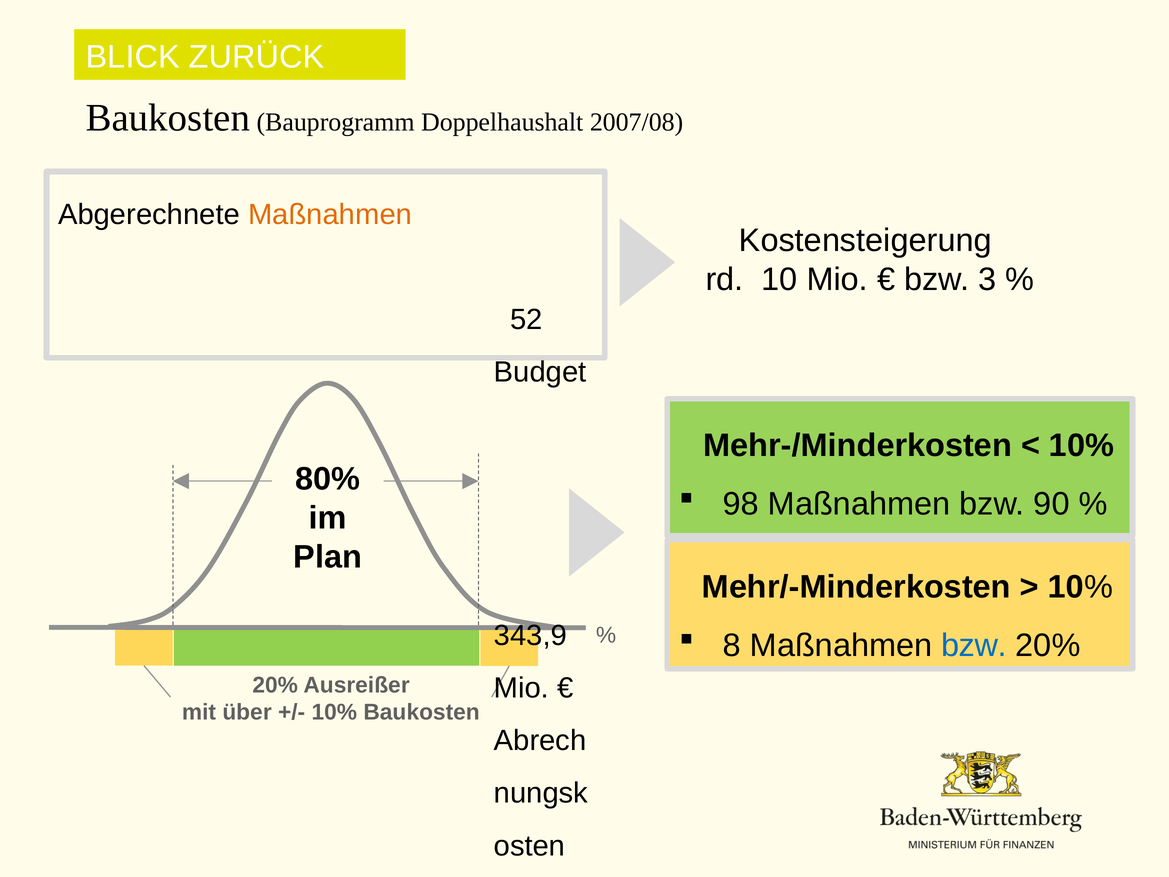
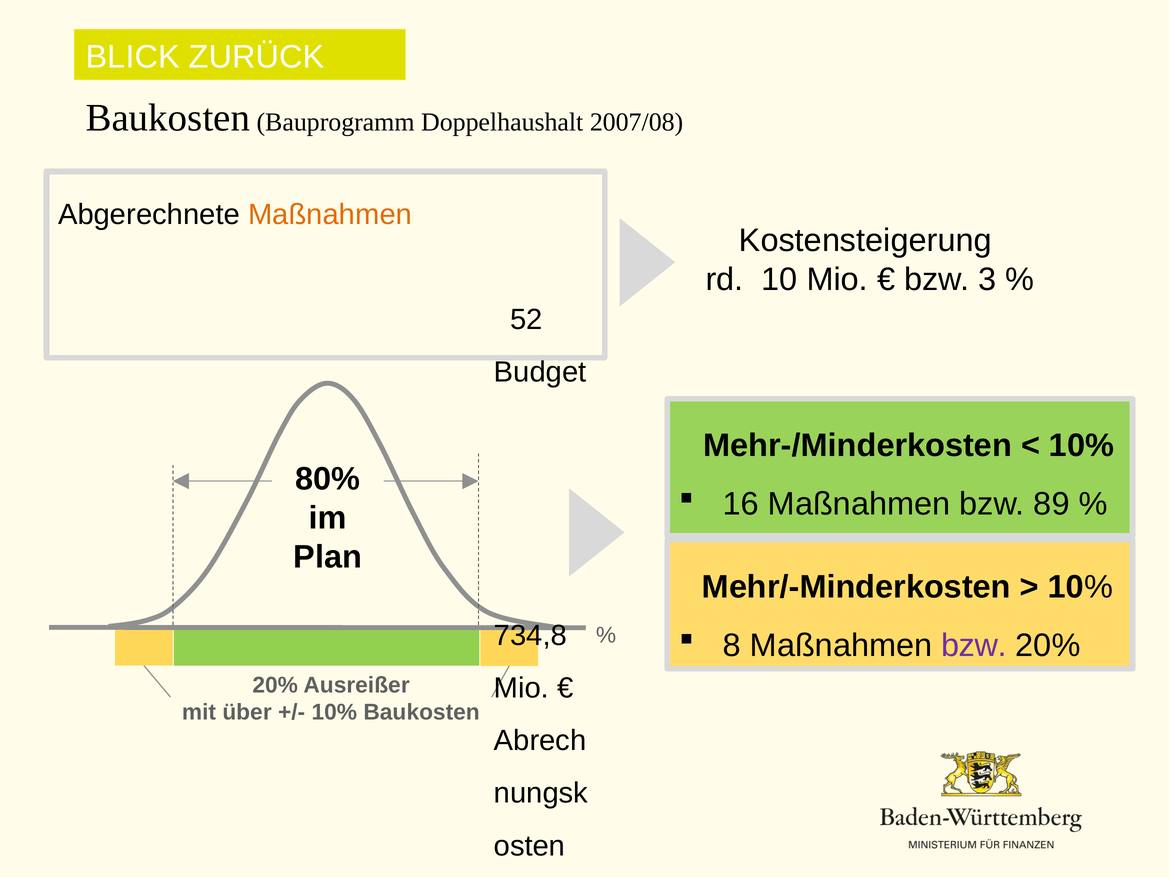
98: 98 -> 16
90: 90 -> 89
343,9: 343,9 -> 734,8
bzw at (974, 645) colour: blue -> purple
